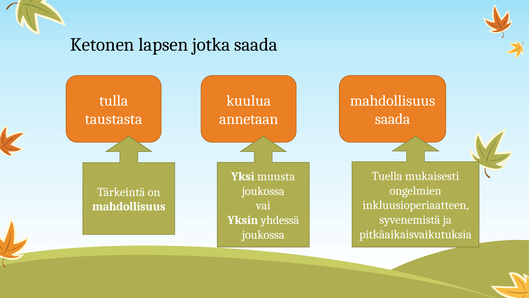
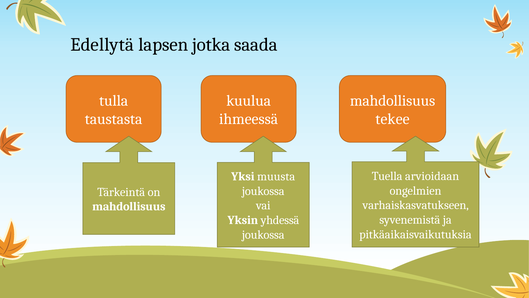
Ketonen: Ketonen -> Edellytä
annetaan: annetaan -> ihmeessä
saada at (393, 119): saada -> tekee
mukaisesti: mukaisesti -> arvioidaan
inkluusioperiaatteen: inkluusioperiaatteen -> varhaiskasvatukseen
